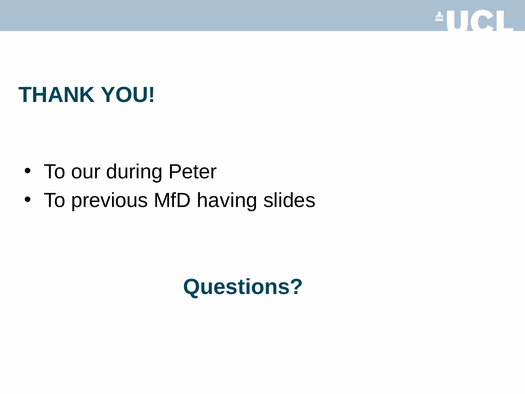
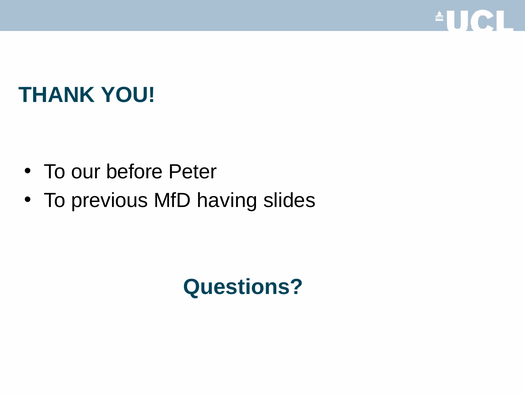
during: during -> before
